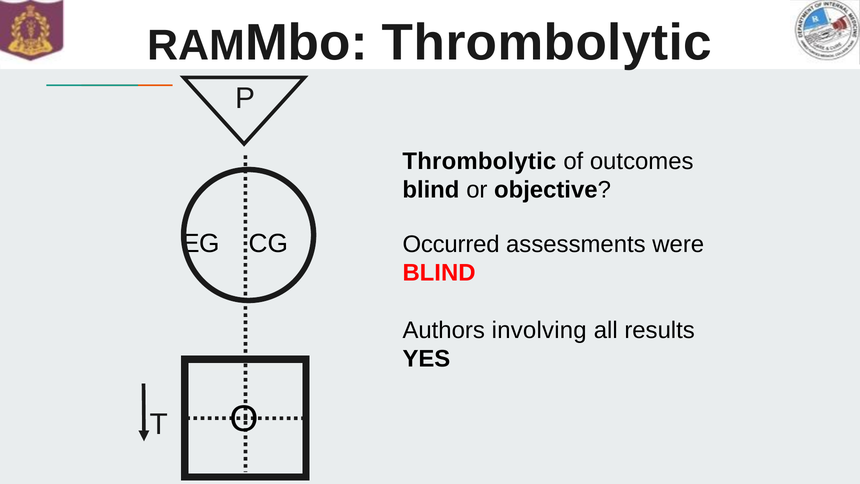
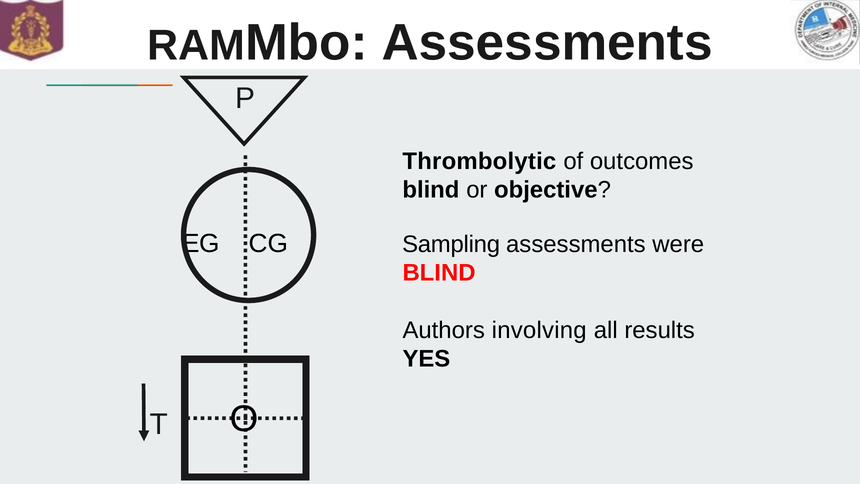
Thrombolytic at (547, 43): Thrombolytic -> Assessments
Occurred: Occurred -> Sampling
